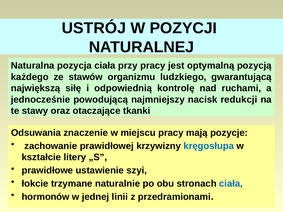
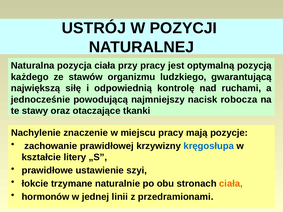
redukcji: redukcji -> robocza
Odsuwania: Odsuwania -> Nachylenie
ciała at (231, 184) colour: blue -> orange
